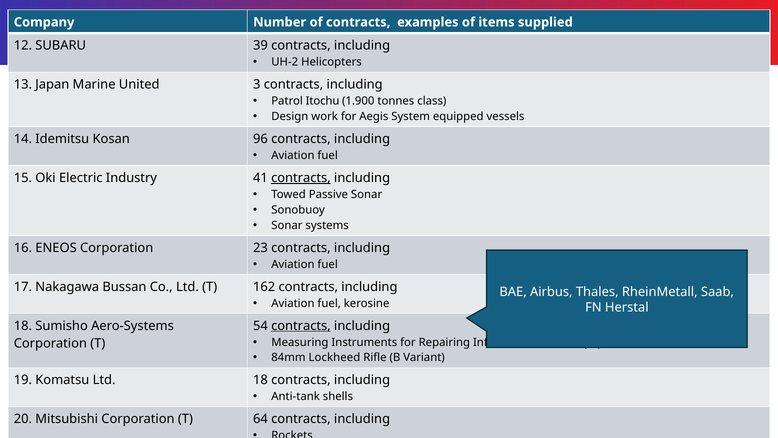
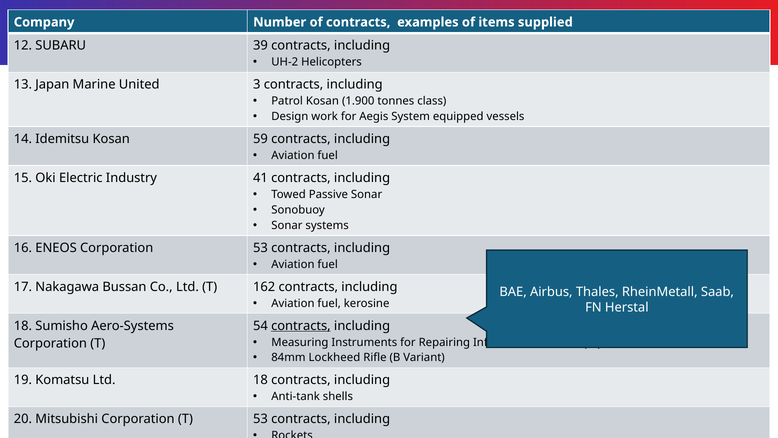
Patrol Itochu: Itochu -> Kosan
96: 96 -> 59
contracts at (301, 178) underline: present -> none
Corporation 23: 23 -> 53
T 64: 64 -> 53
